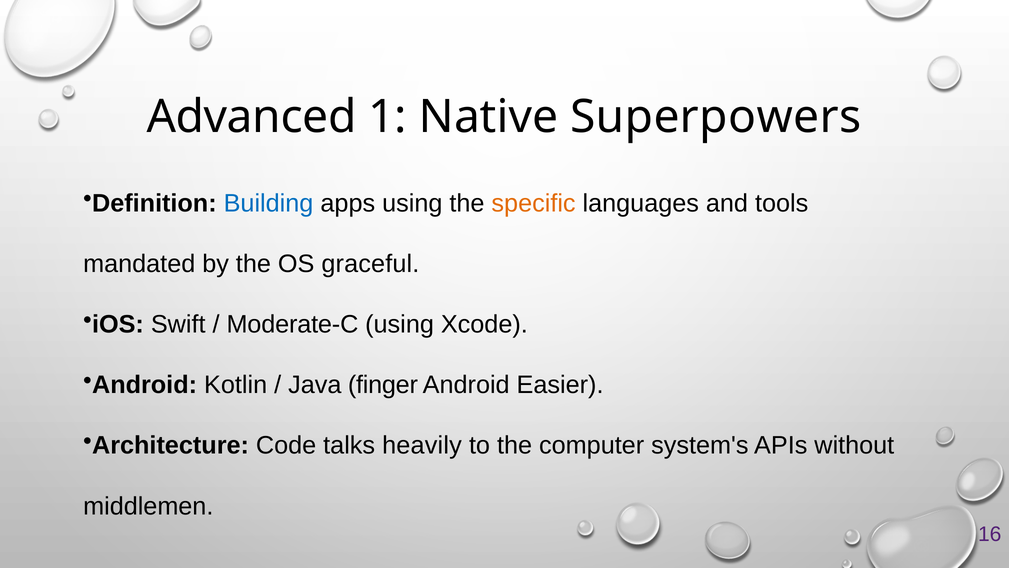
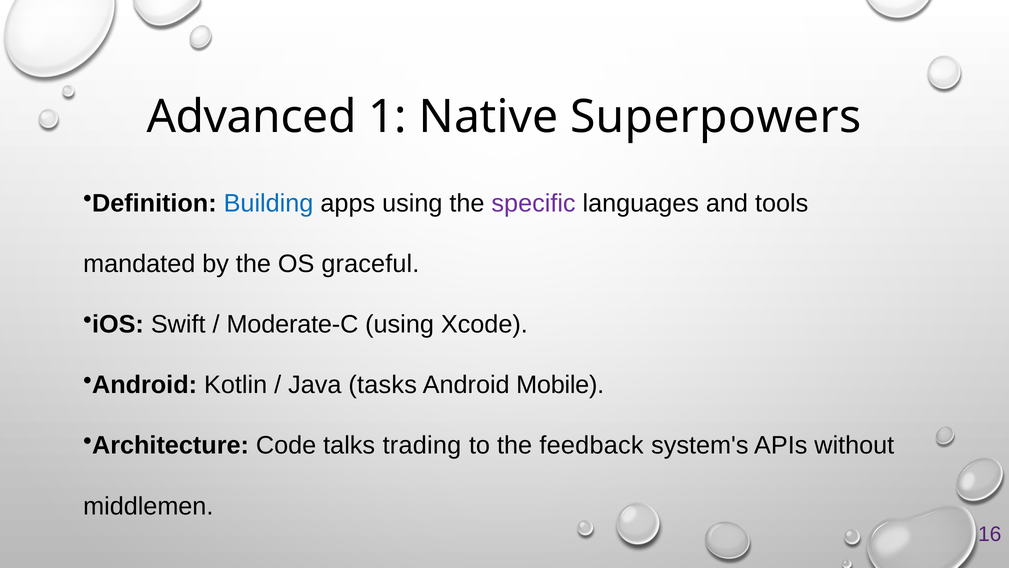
specific colour: orange -> purple
finger: finger -> tasks
Easier: Easier -> Mobile
heavily: heavily -> trading
computer: computer -> feedback
